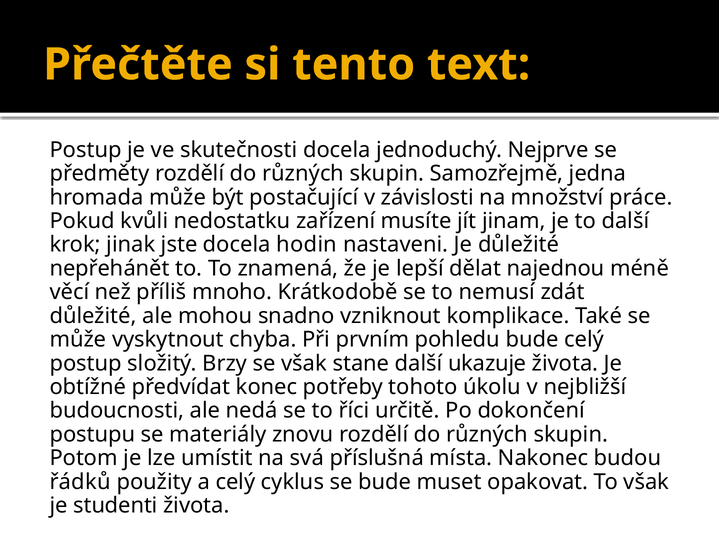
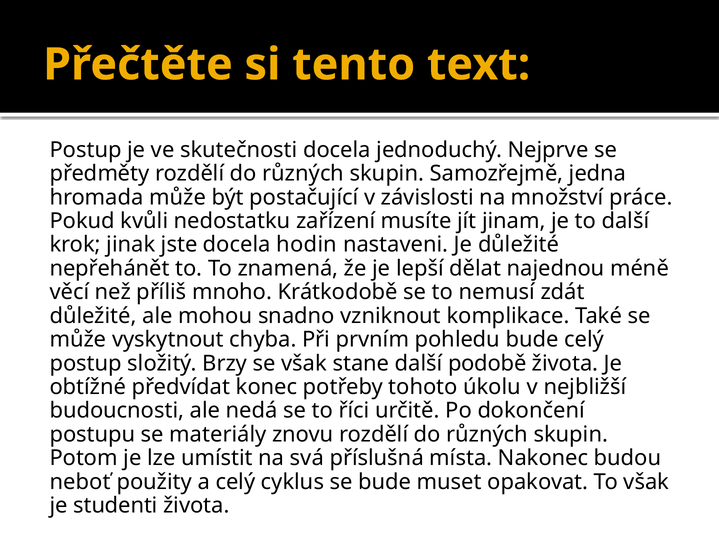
ukazuje: ukazuje -> podobě
řádků: řádků -> neboť
